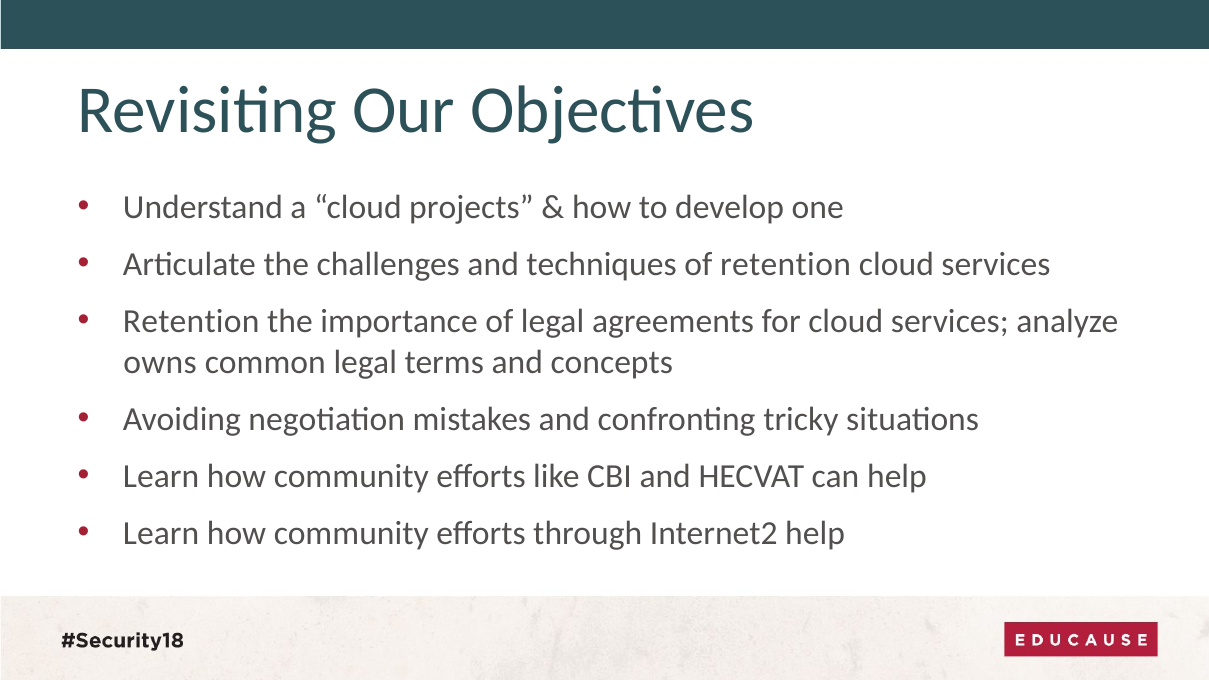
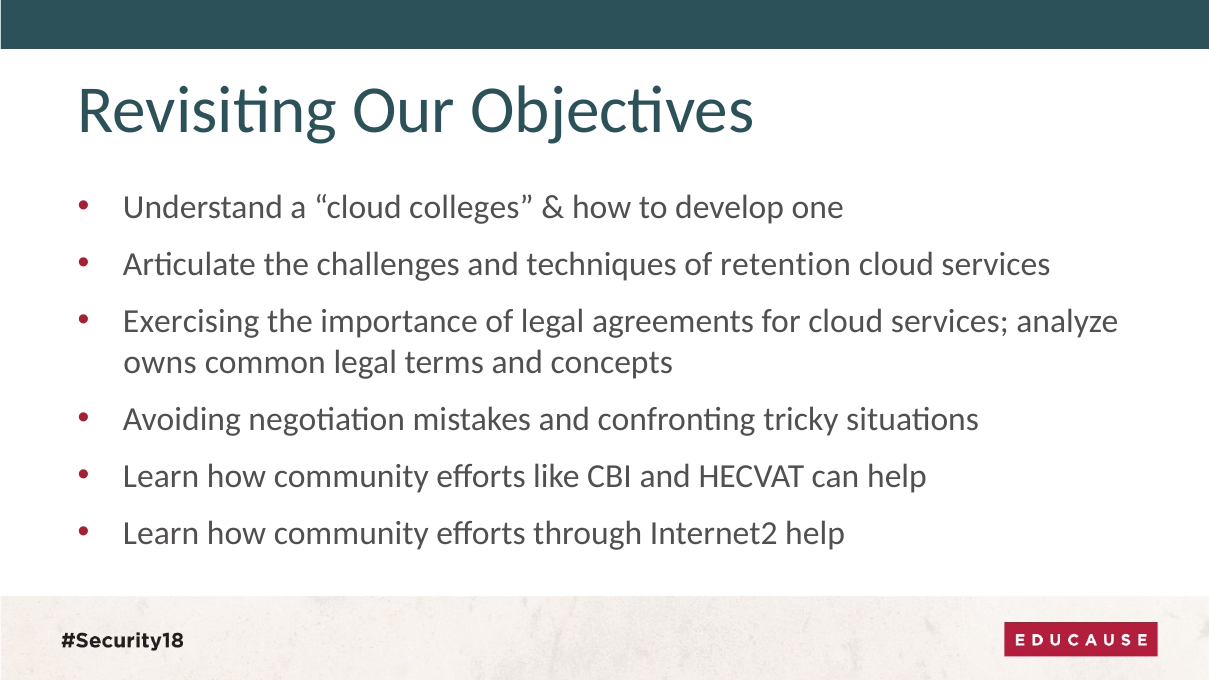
projects: projects -> colleges
Retention at (191, 322): Retention -> Exercising
